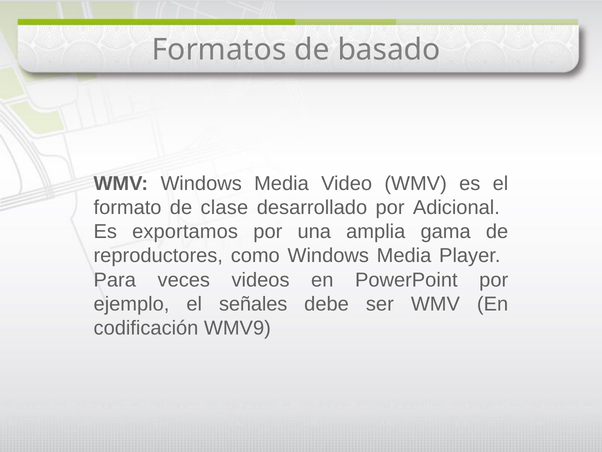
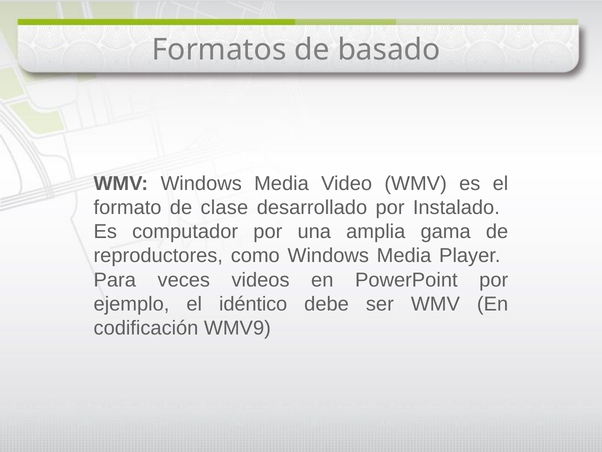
Adicional: Adicional -> Instalado
exportamos: exportamos -> computador
señales: señales -> idéntico
